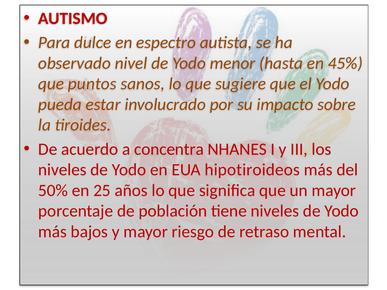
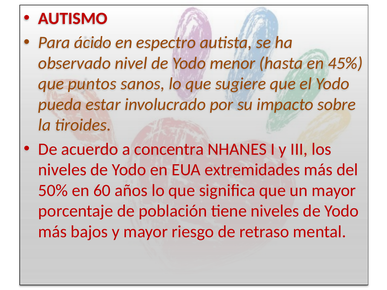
dulce: dulce -> ácido
hipotiroideos: hipotiroideos -> extremidades
25: 25 -> 60
